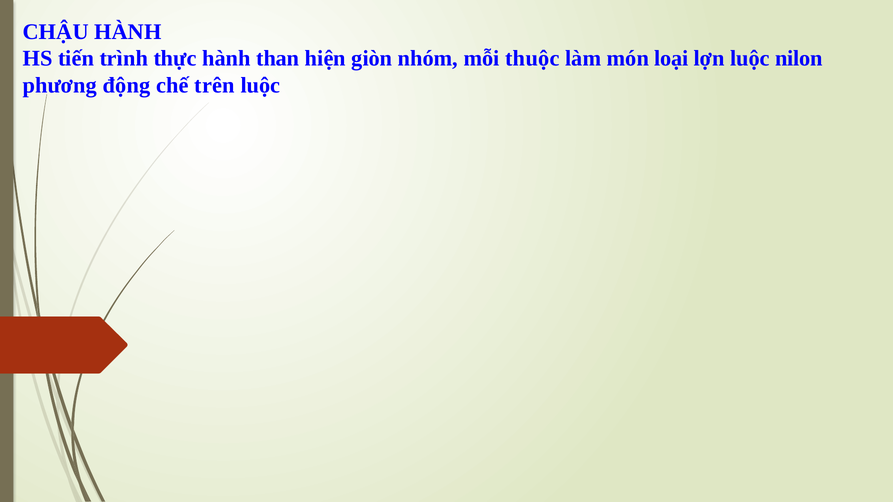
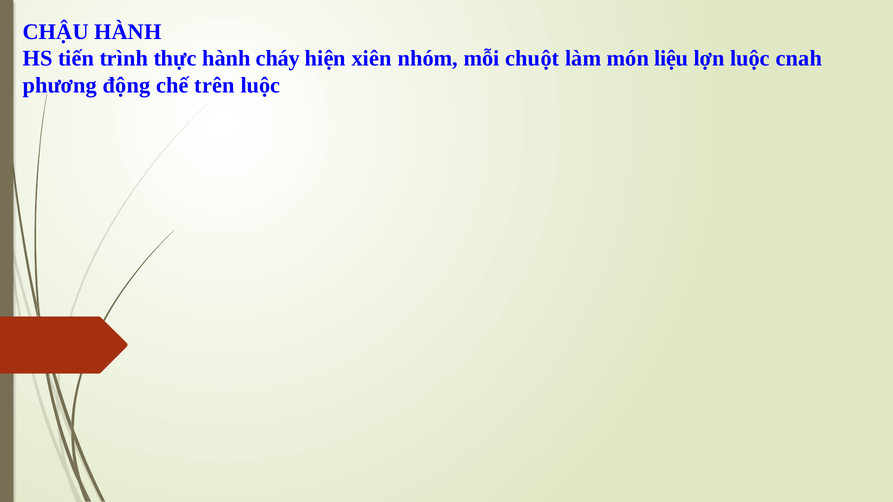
than: than -> cháy
giòn: giòn -> xiên
thuộc: thuộc -> chuột
loại: loại -> liệu
nilon: nilon -> cnah
